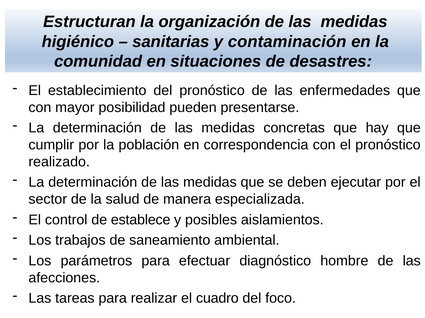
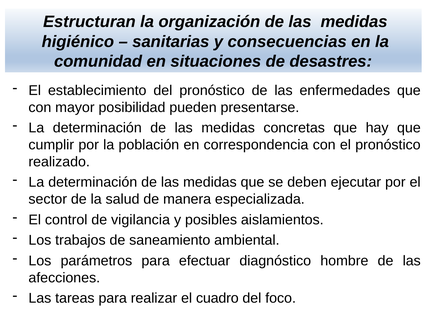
contaminación: contaminación -> consecuencias
establece: establece -> vigilancia
